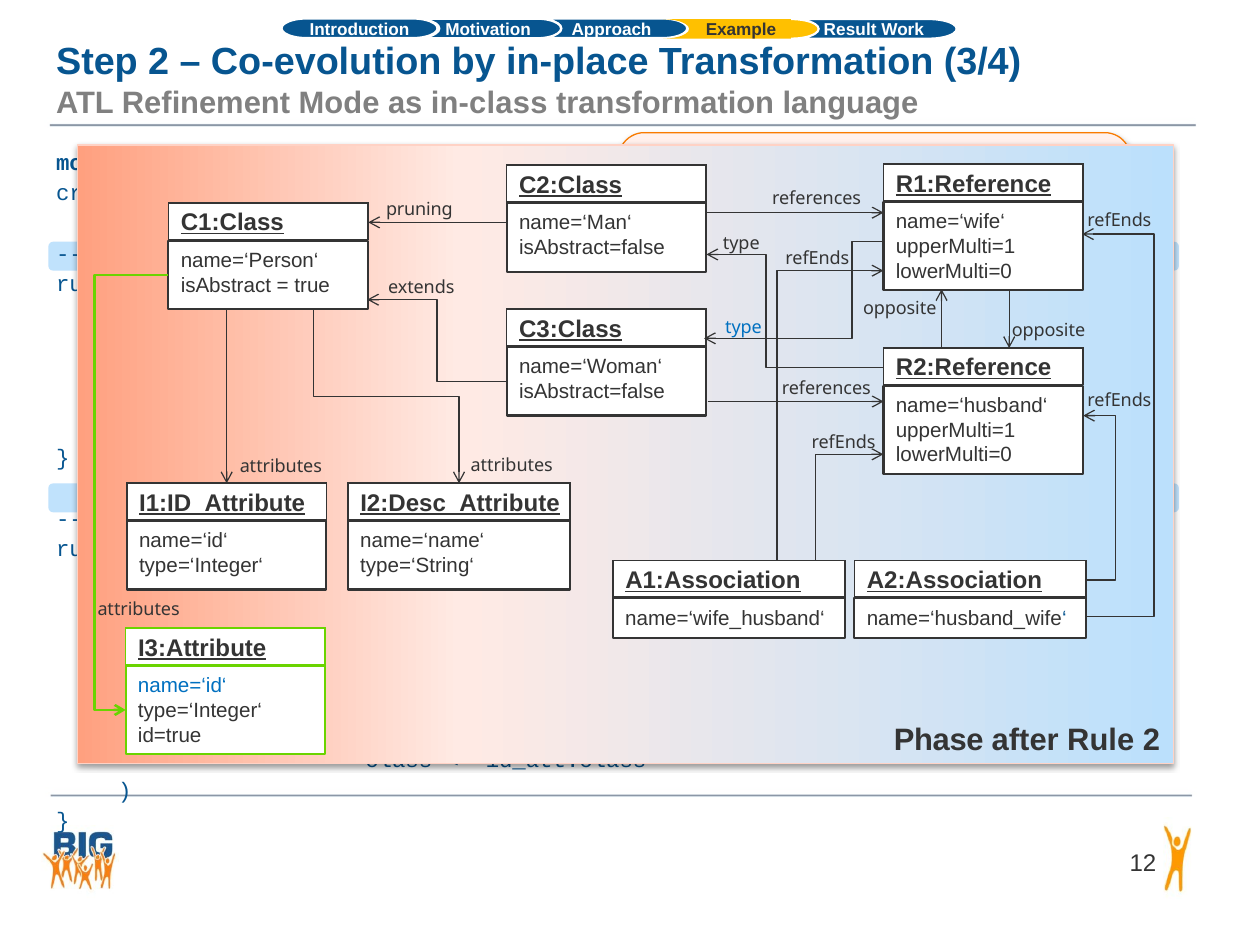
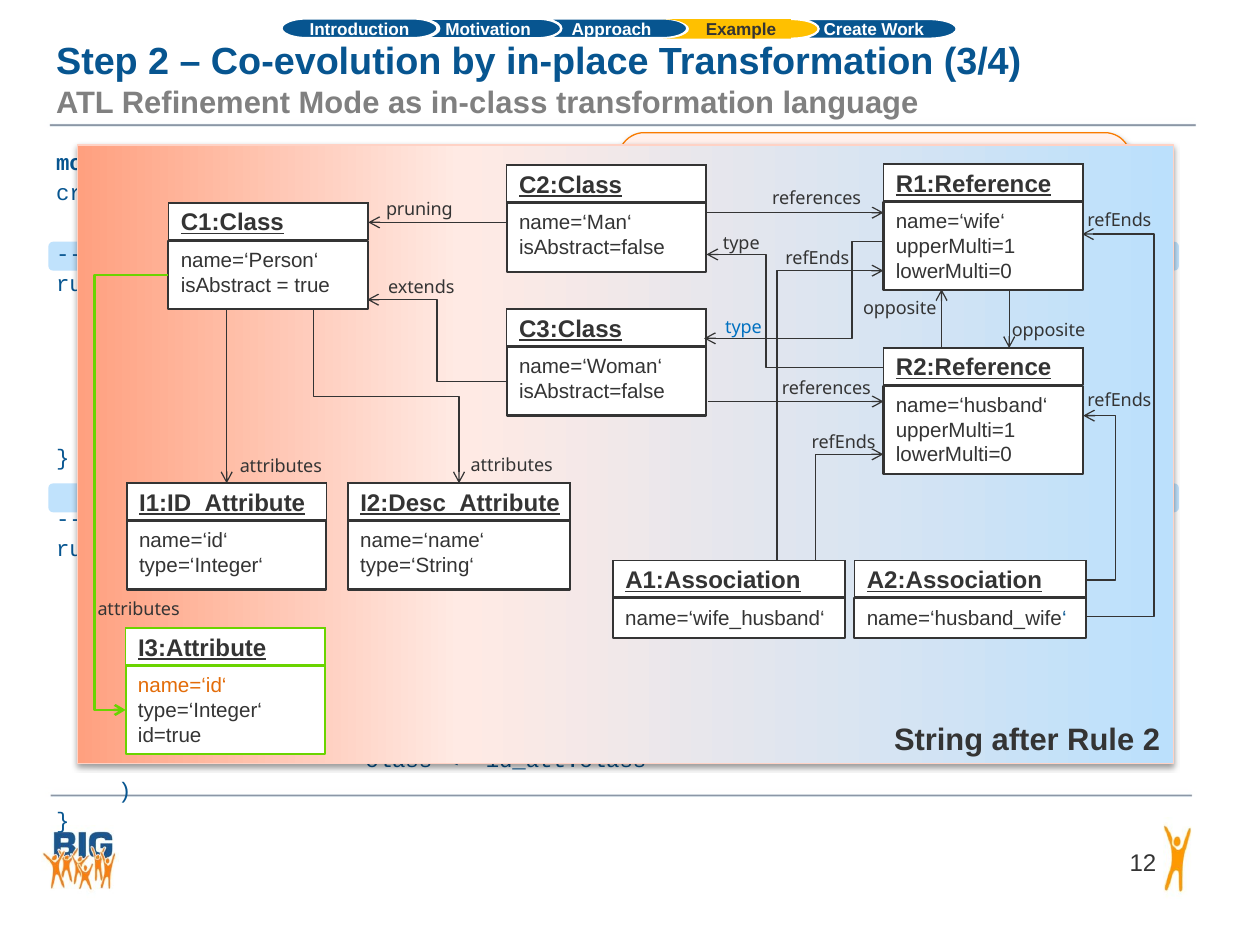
Example Result: Result -> Create
name=‘id‘ at (182, 686) colour: blue -> orange
Phase: Phase -> String
